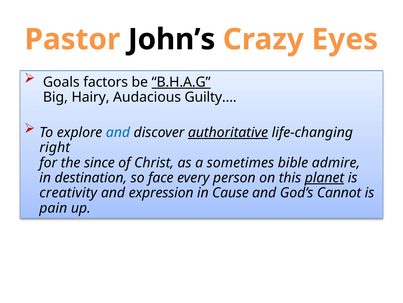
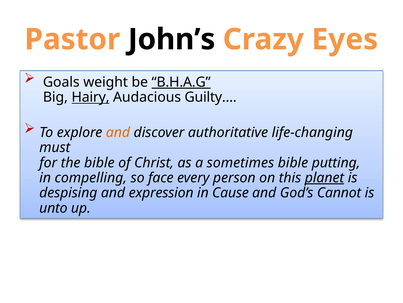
factors: factors -> weight
Hairy underline: none -> present
and at (118, 132) colour: blue -> orange
authoritative underline: present -> none
right: right -> must
the since: since -> bible
admire: admire -> putting
destination: destination -> compelling
creativity: creativity -> despising
pain: pain -> unto
